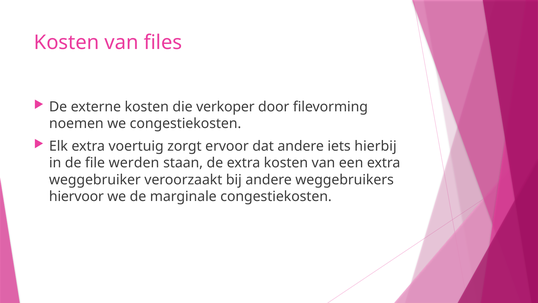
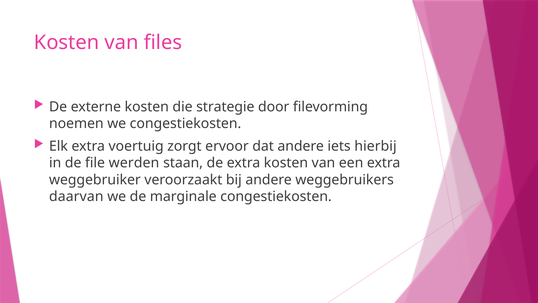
verkoper: verkoper -> strategie
hiervoor: hiervoor -> daarvan
